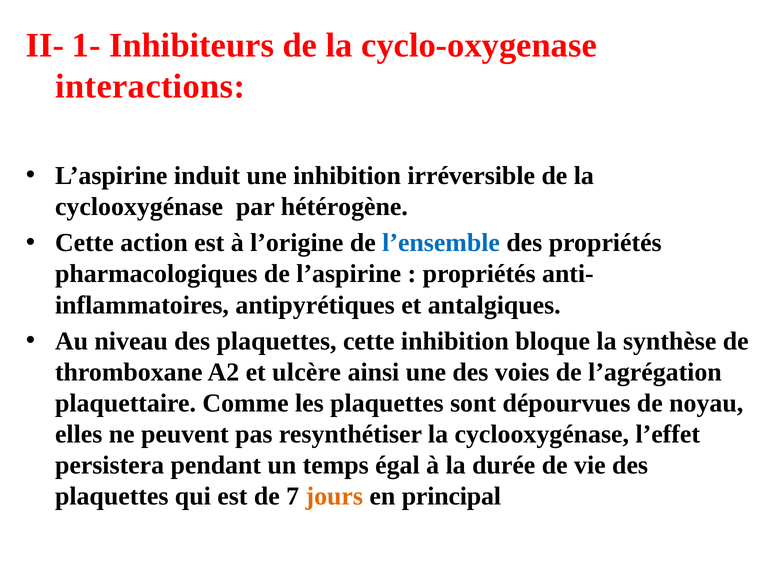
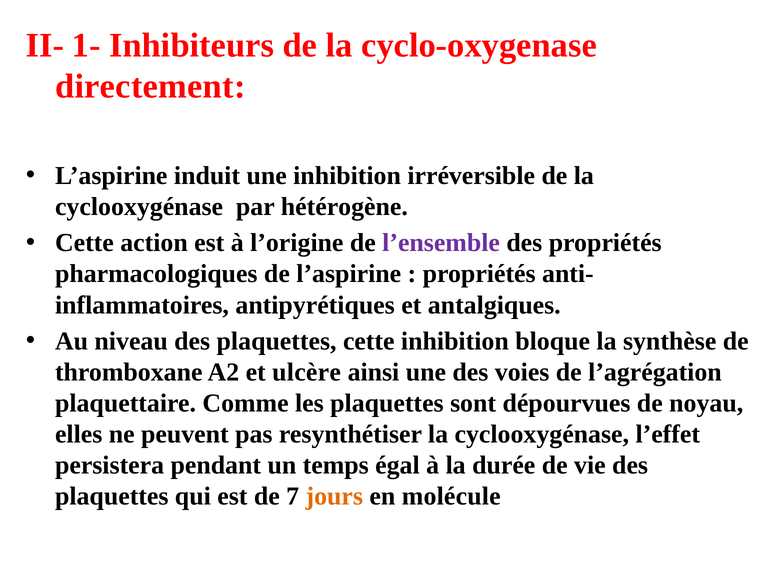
interactions: interactions -> directement
l’ensemble colour: blue -> purple
principal: principal -> molécule
